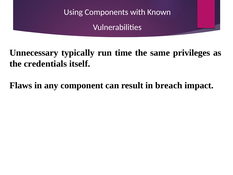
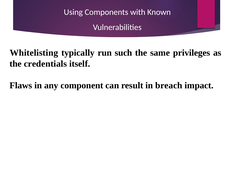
Unnecessary: Unnecessary -> Whitelisting
time: time -> such
